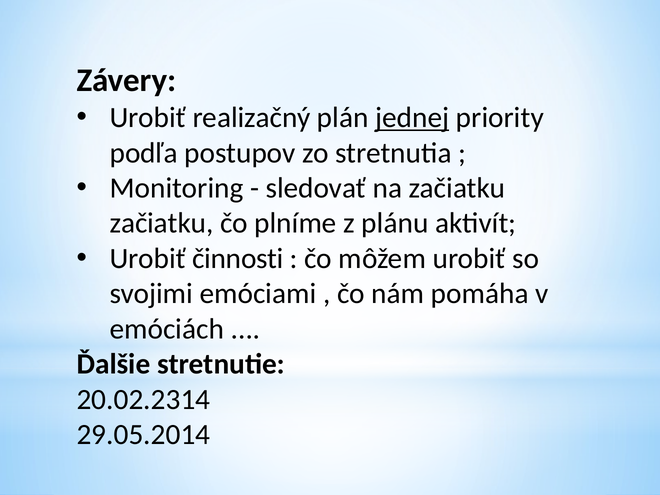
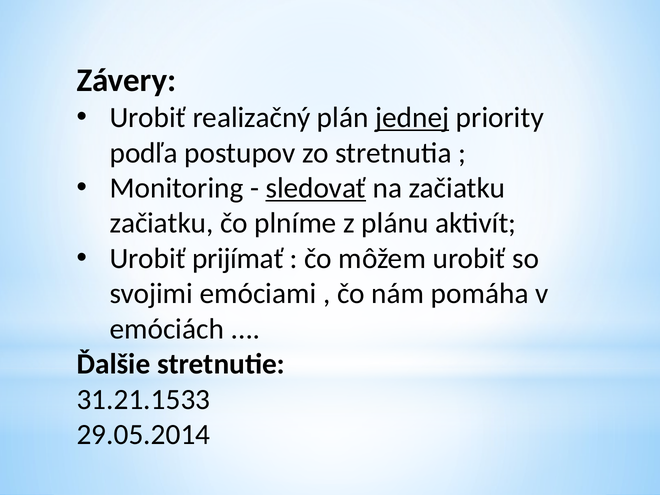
sledovať underline: none -> present
činnosti: činnosti -> prijímať
20.02.2314: 20.02.2314 -> 31.21.1533
